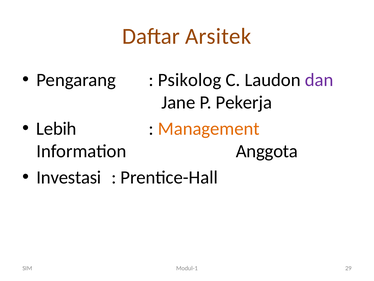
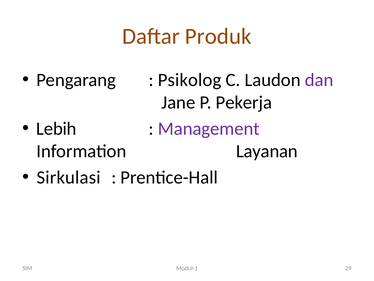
Arsitek: Arsitek -> Produk
Management colour: orange -> purple
Anggota: Anggota -> Layanan
Investasi: Investasi -> Sirkulasi
